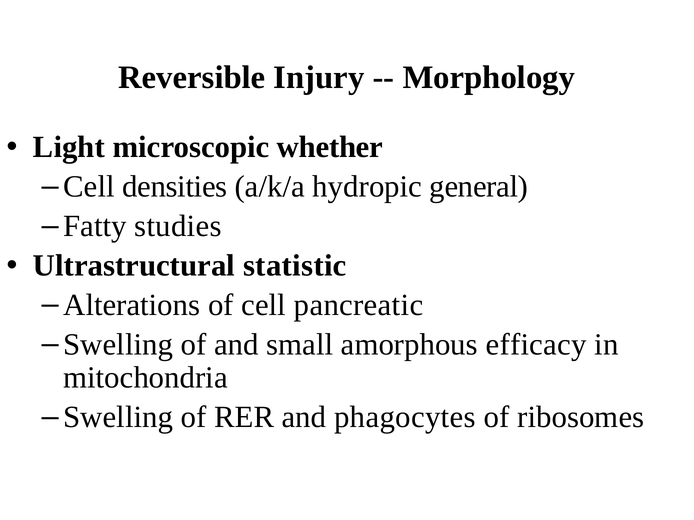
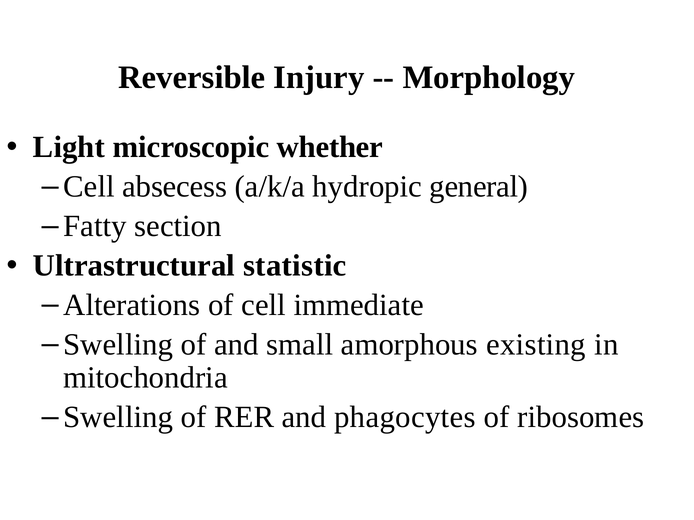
densities: densities -> absecess
studies: studies -> section
pancreatic: pancreatic -> immediate
efficacy: efficacy -> existing
